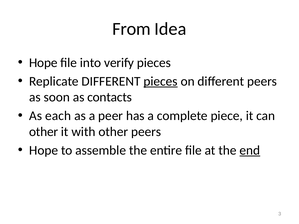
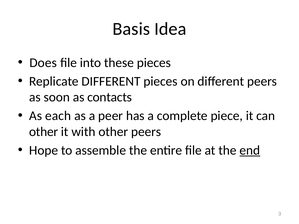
From: From -> Basis
Hope at (43, 63): Hope -> Does
verify: verify -> these
pieces at (161, 81) underline: present -> none
